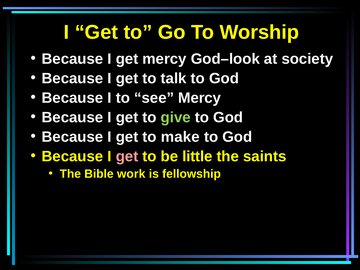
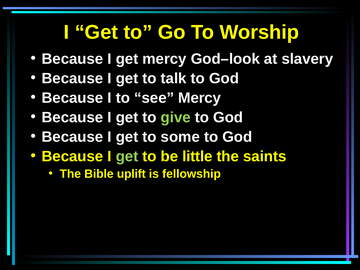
society: society -> slavery
make: make -> some
get at (127, 156) colour: pink -> light green
work: work -> uplift
